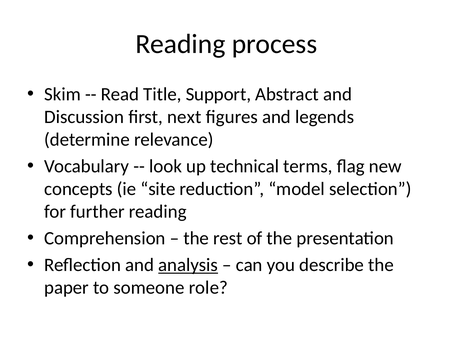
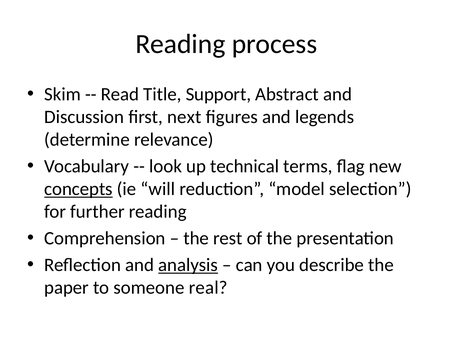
concepts underline: none -> present
site: site -> will
role: role -> real
